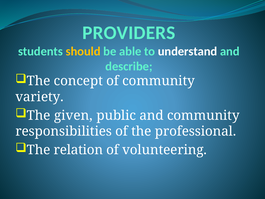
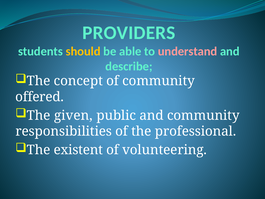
understand colour: white -> pink
variety: variety -> offered
relation: relation -> existent
